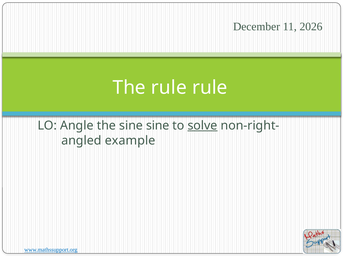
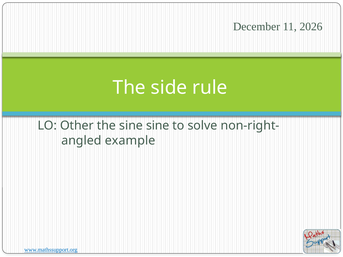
The rule: rule -> side
Angle: Angle -> Other
solve underline: present -> none
